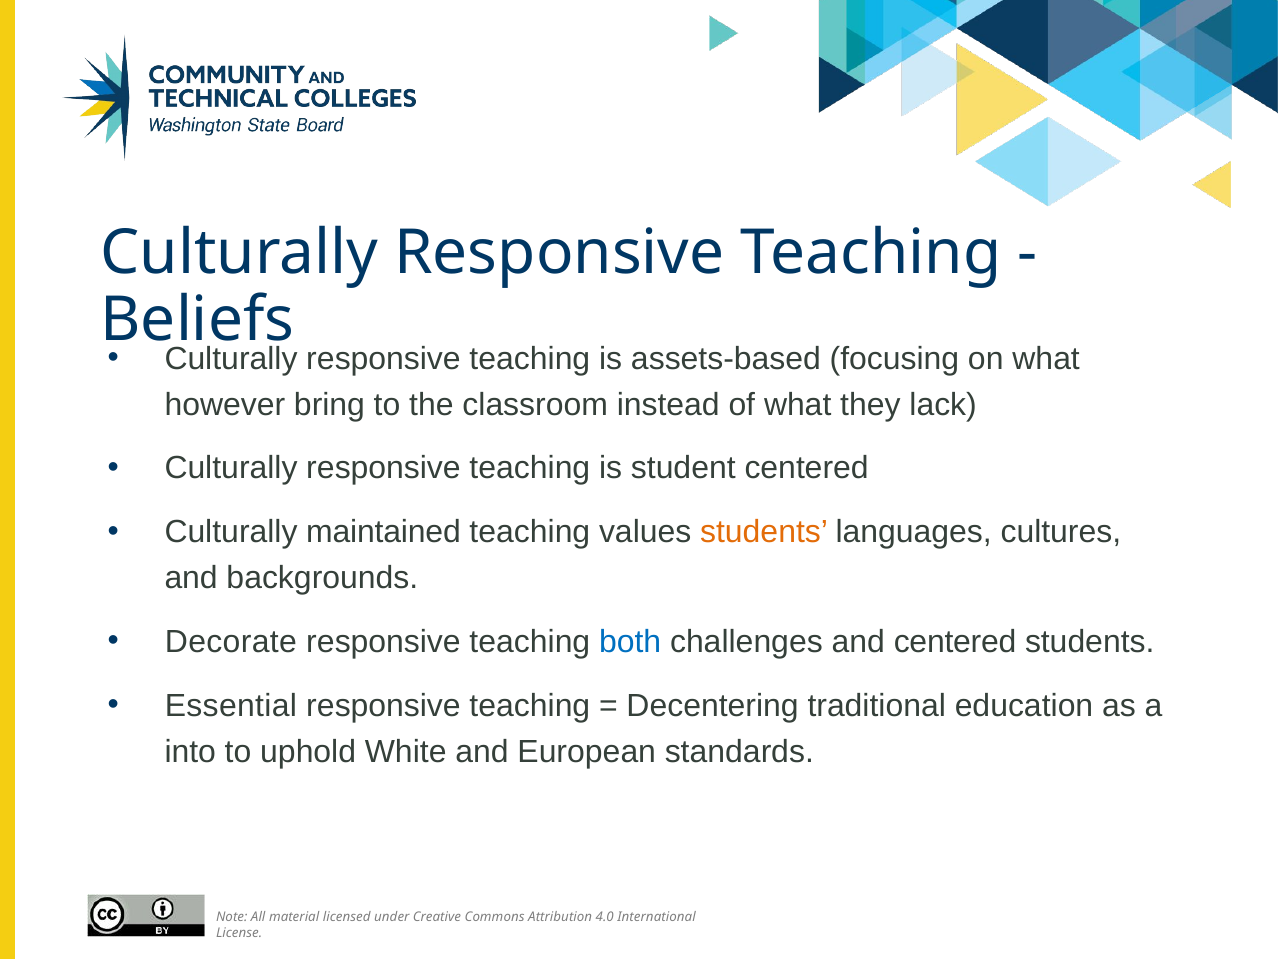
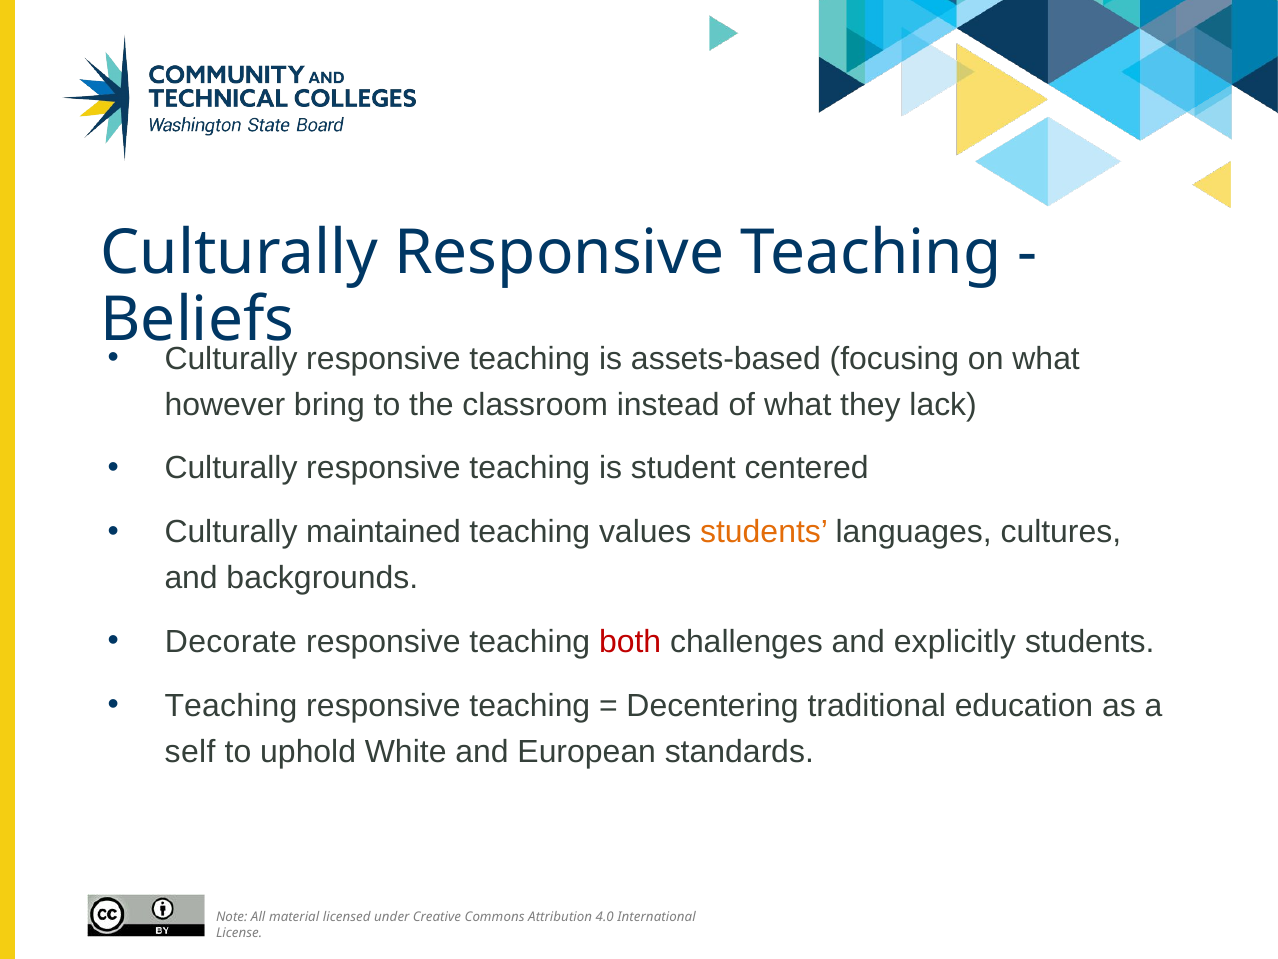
both colour: blue -> red
and centered: centered -> explicitly
Essential at (231, 705): Essential -> Teaching
into: into -> self
